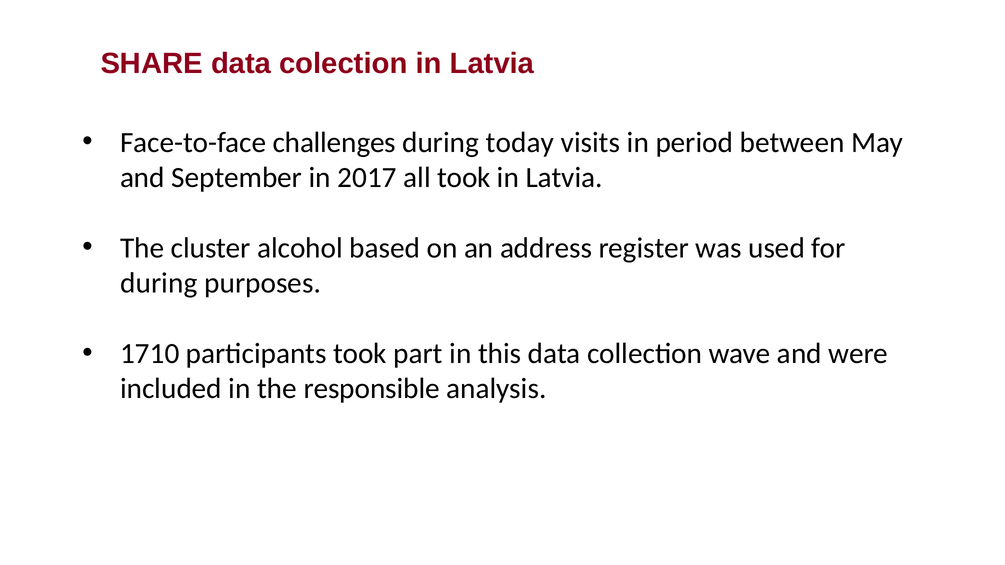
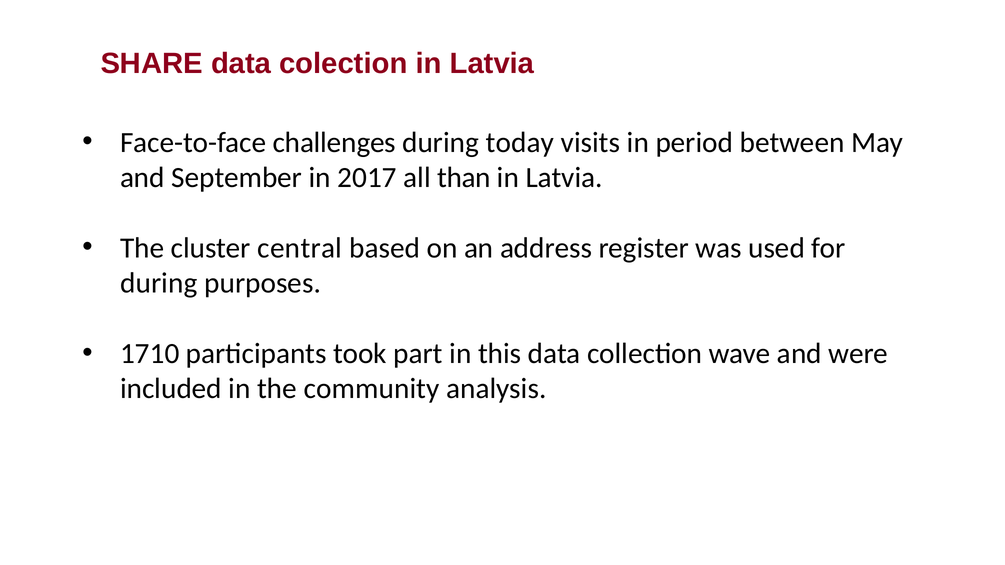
all took: took -> than
alcohol: alcohol -> central
responsible: responsible -> community
